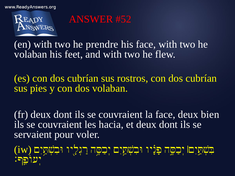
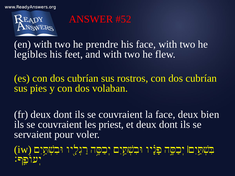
volaban at (31, 54): volaban -> legibles
hacia: hacia -> priest
